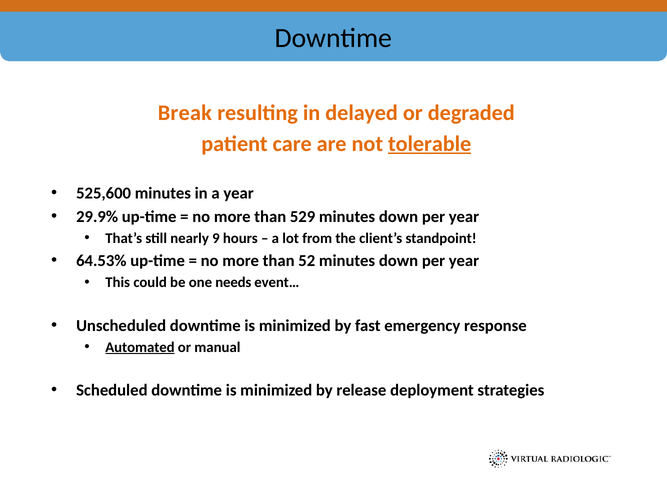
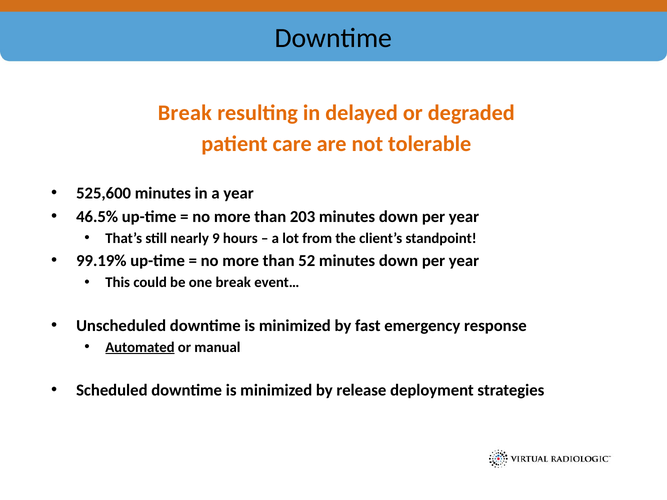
tolerable underline: present -> none
29.9%: 29.9% -> 46.5%
529: 529 -> 203
64.53%: 64.53% -> 99.19%
one needs: needs -> break
